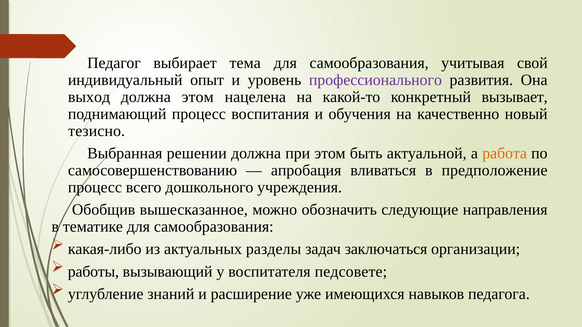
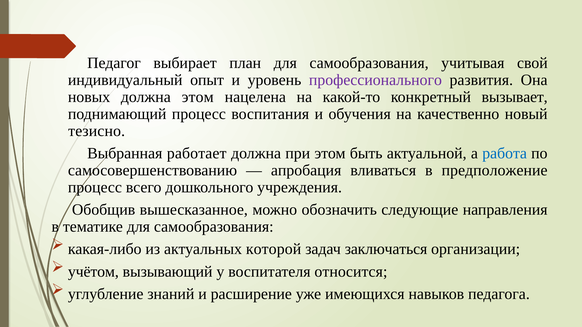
тема: тема -> план
выход: выход -> новых
решении: решении -> работает
работа colour: orange -> blue
разделы: разделы -> которой
работы: работы -> учётом
педсовете: педсовете -> относится
